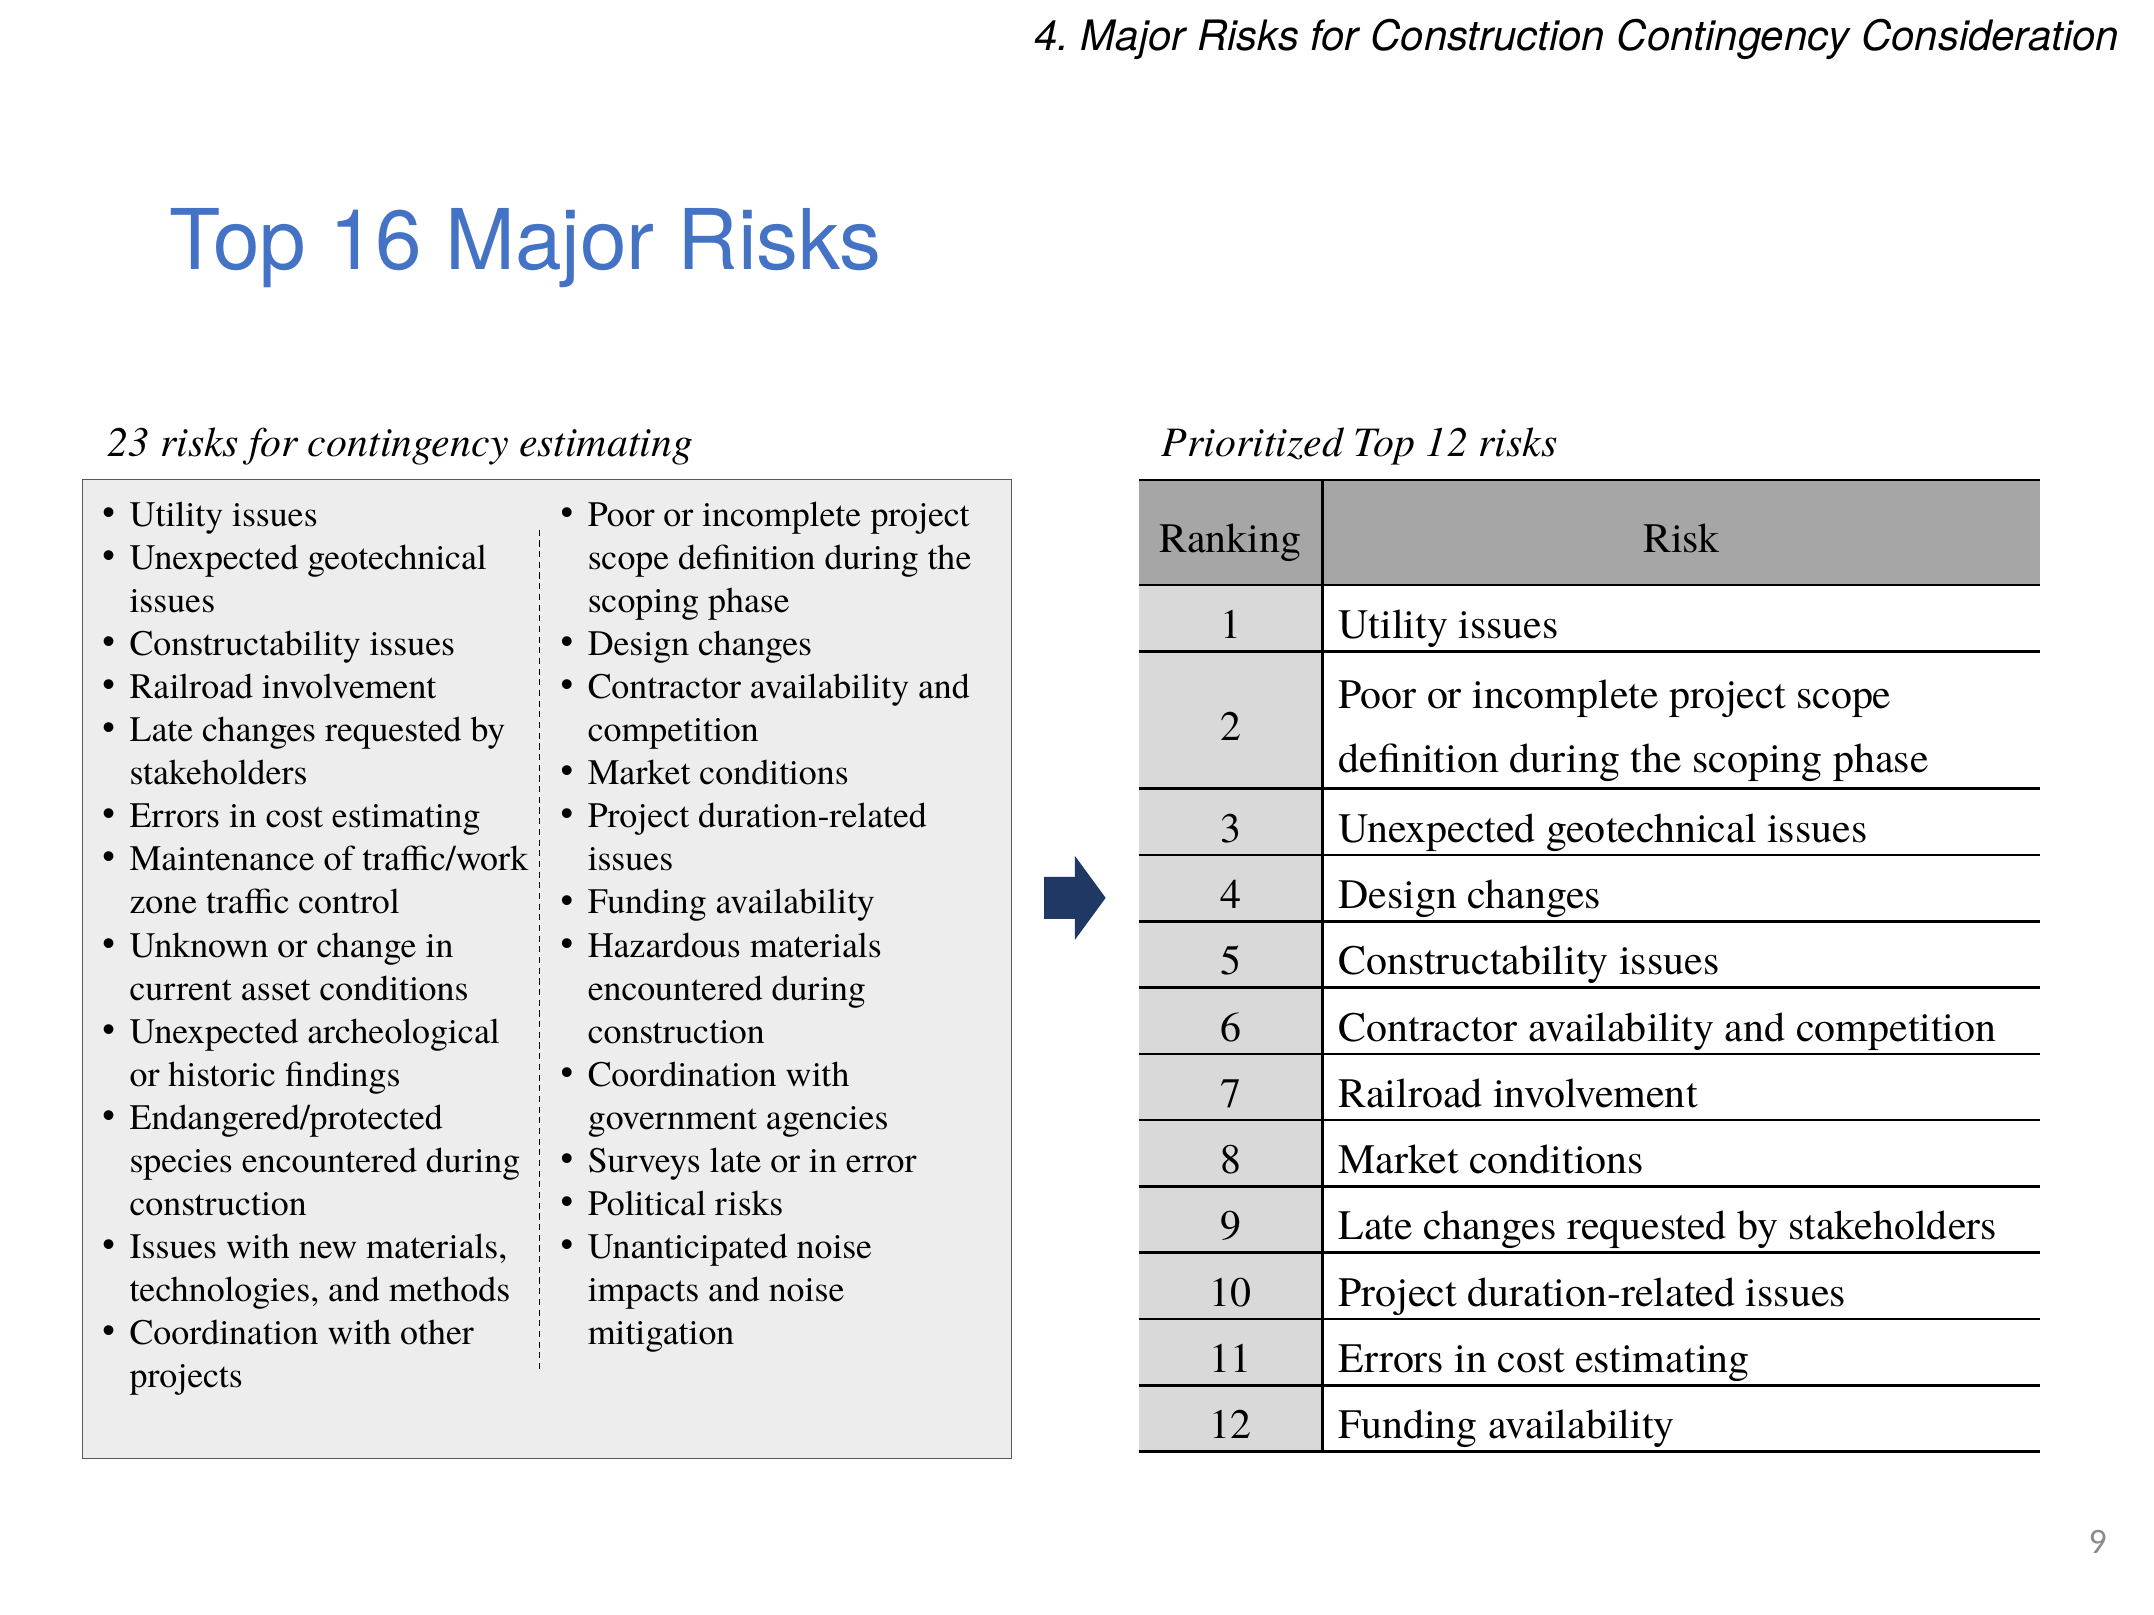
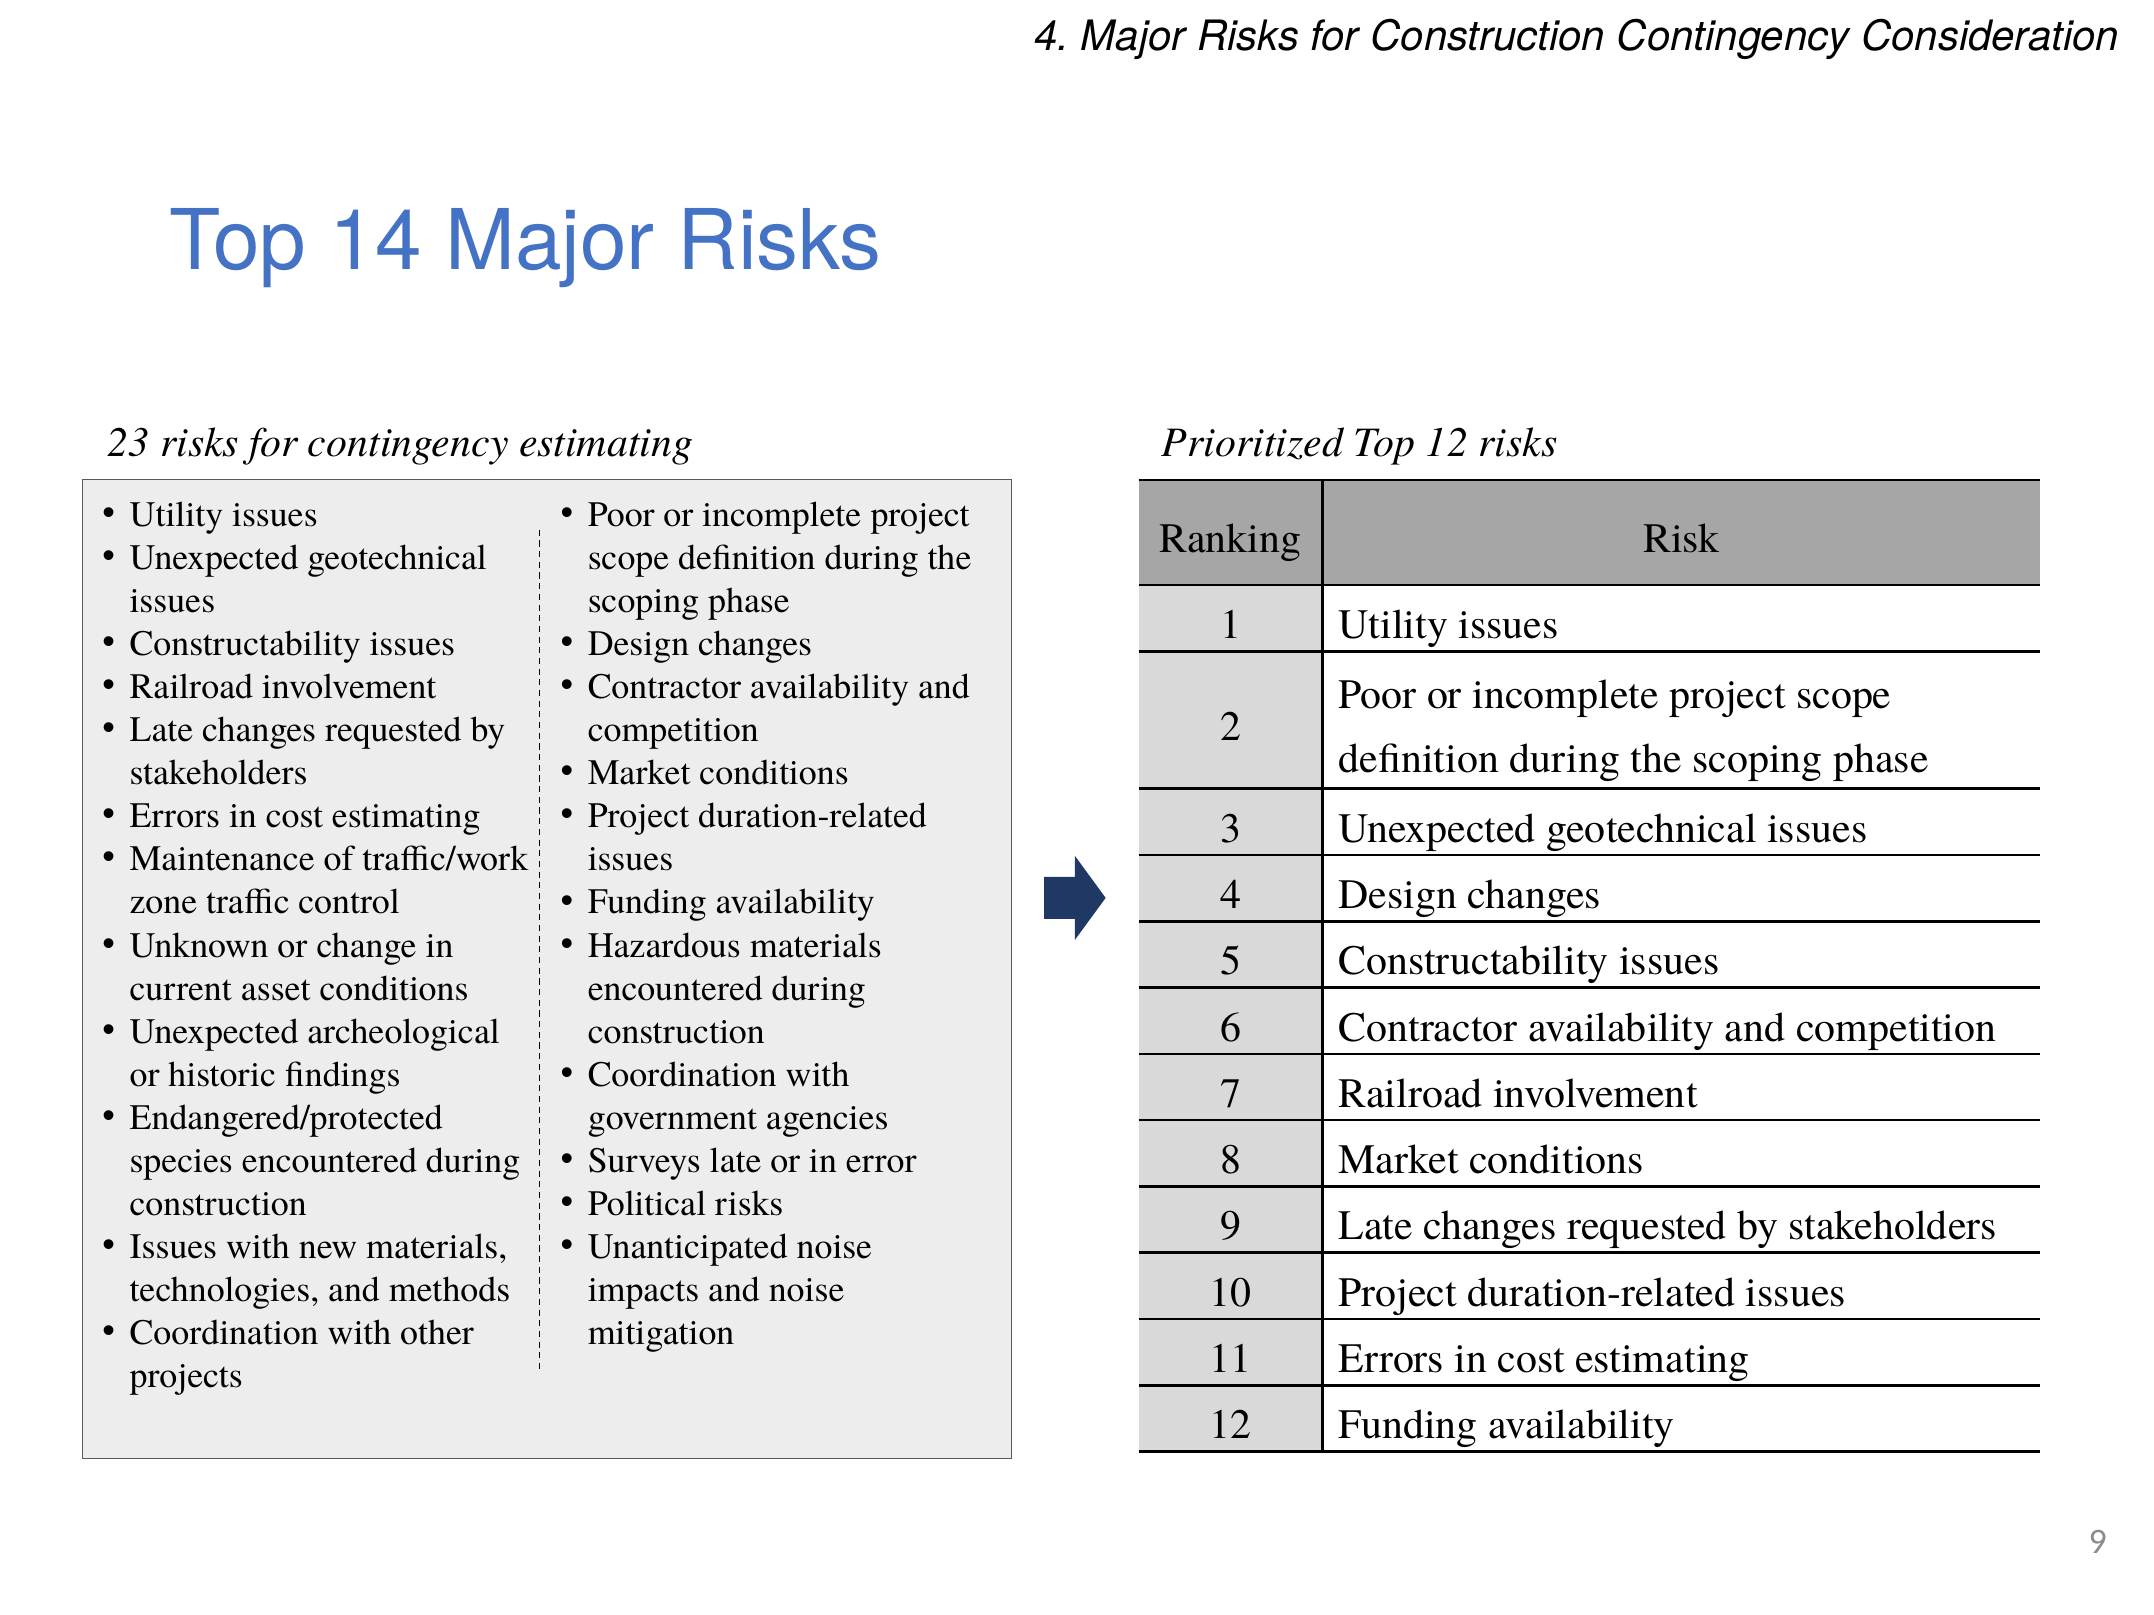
16: 16 -> 14
